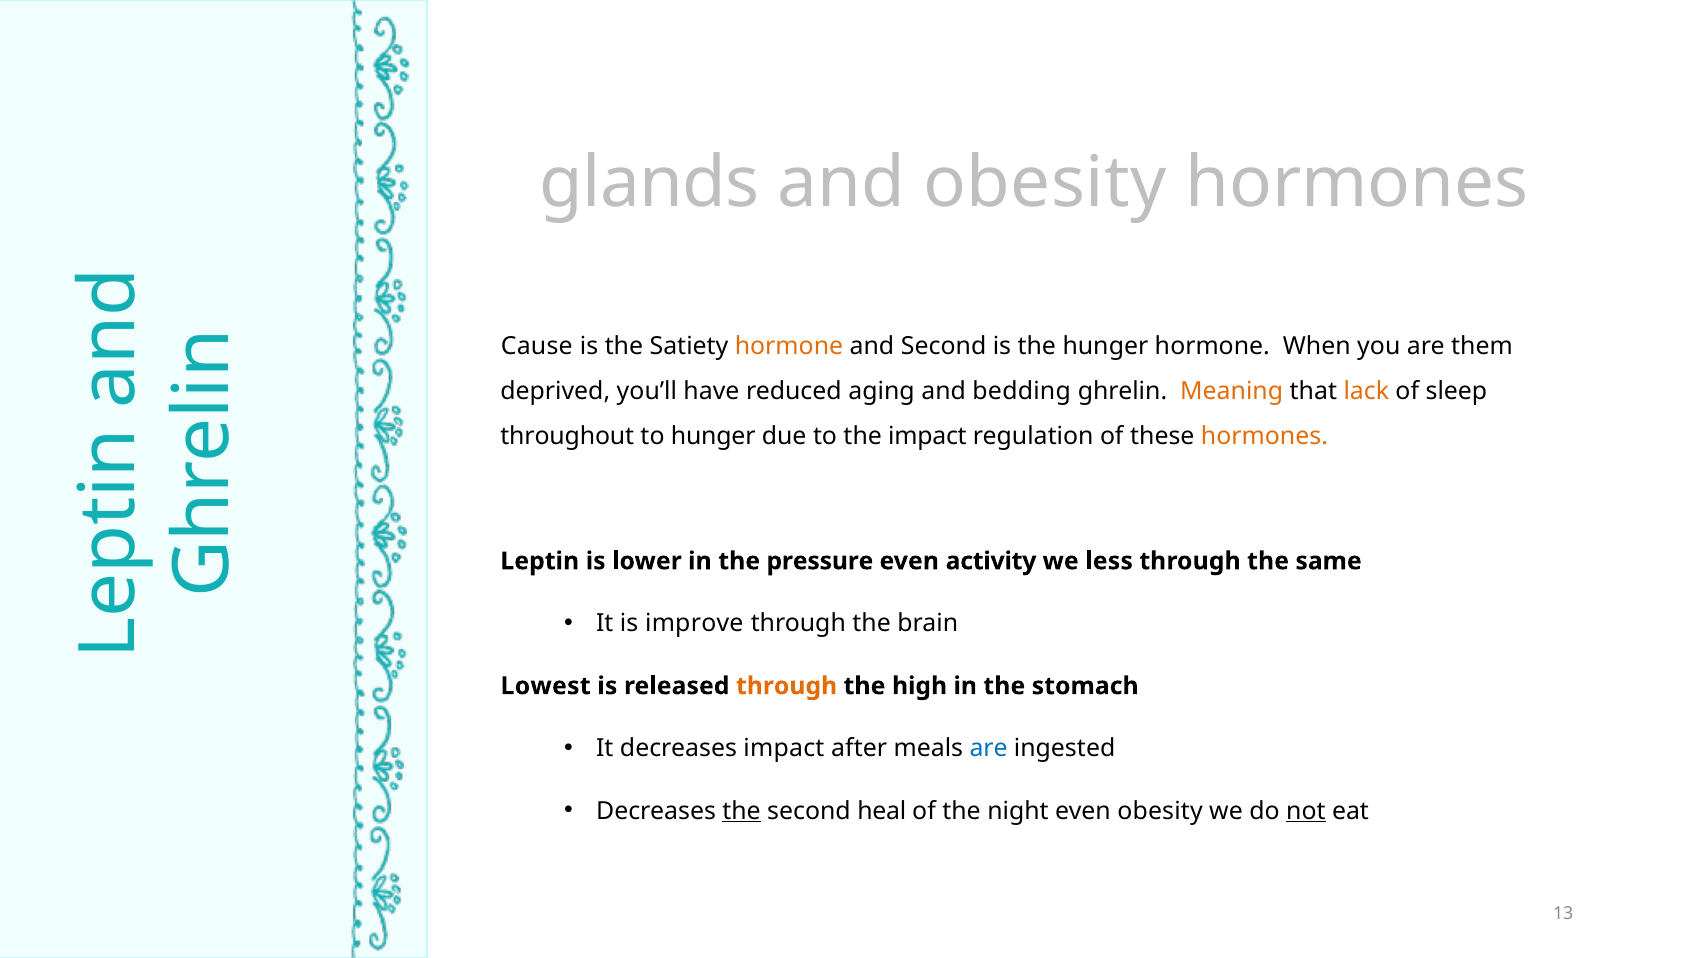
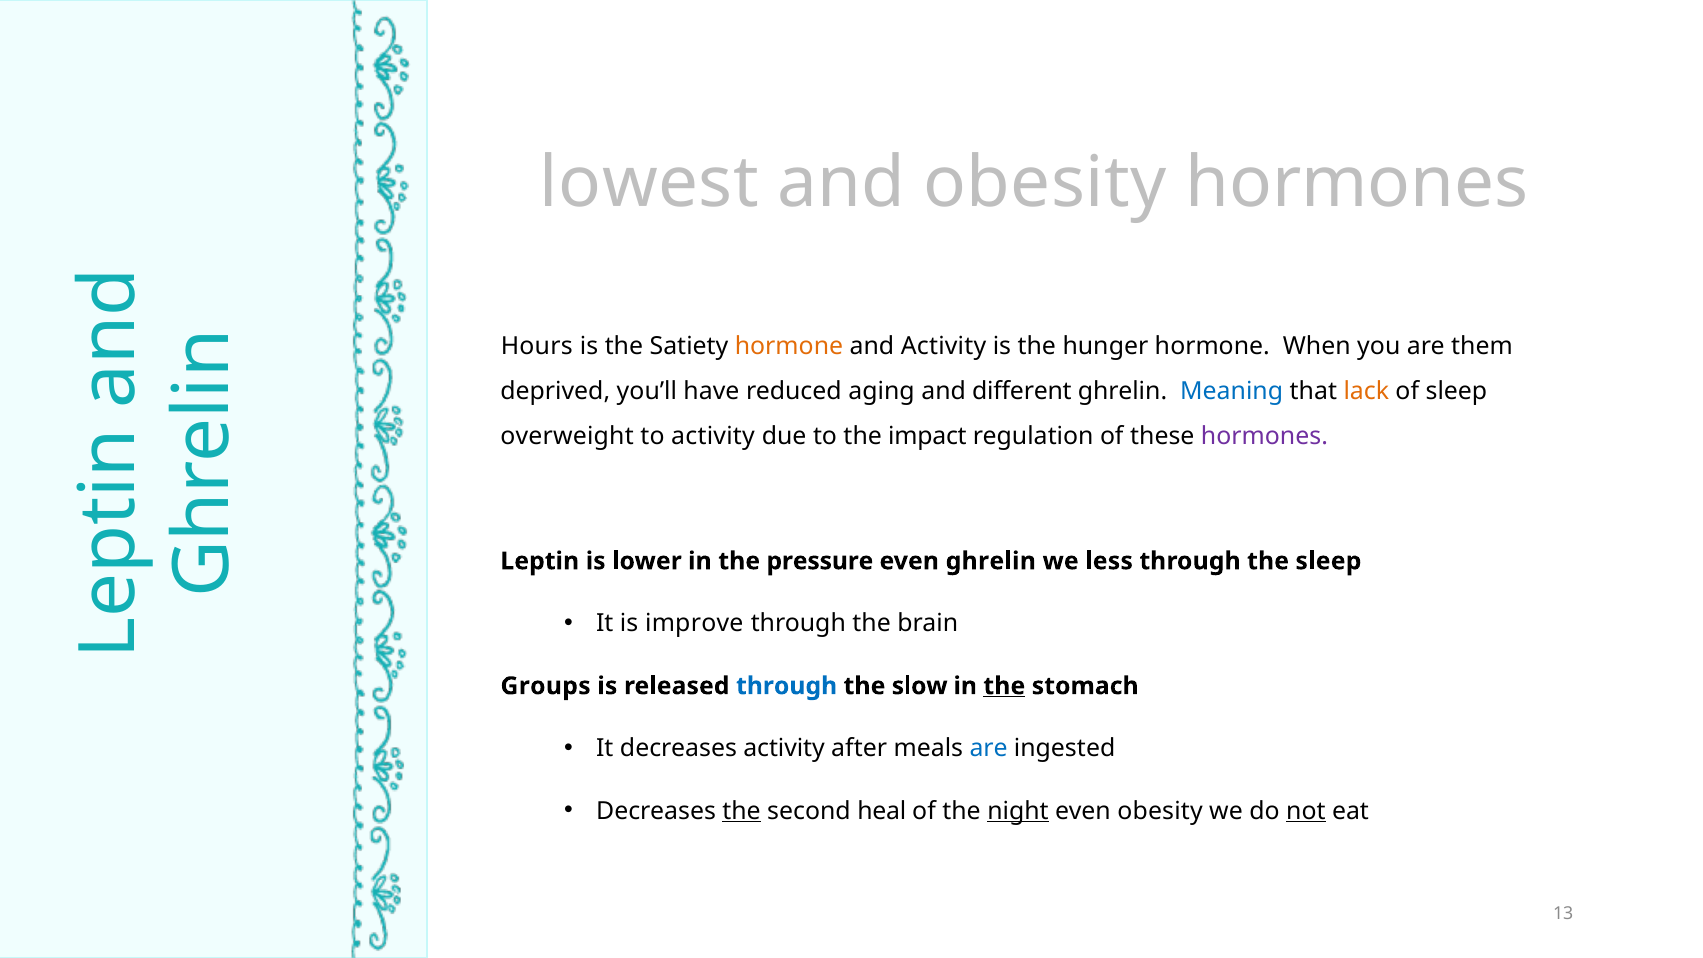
glands: glands -> lowest
Cause: Cause -> Hours
and Second: Second -> Activity
bedding: bedding -> different
Meaning colour: orange -> blue
throughout: throughout -> overweight
to hunger: hunger -> activity
hormones at (1264, 436) colour: orange -> purple
even activity: activity -> ghrelin
the same: same -> sleep
Lowest: Lowest -> Groups
through at (787, 686) colour: orange -> blue
high: high -> slow
the at (1004, 686) underline: none -> present
decreases impact: impact -> activity
night underline: none -> present
